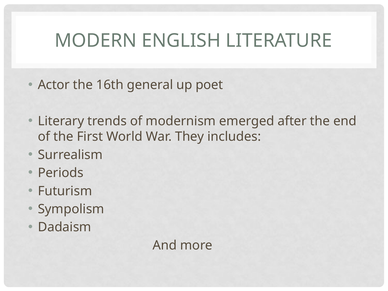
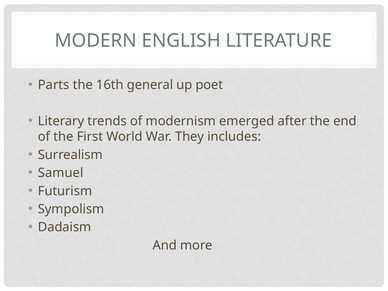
Actor: Actor -> Parts
Periods: Periods -> Samuel
